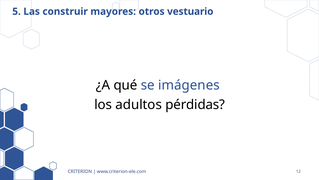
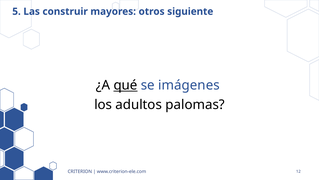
vestuario: vestuario -> siguiente
qué underline: none -> present
pérdidas: pérdidas -> palomas
